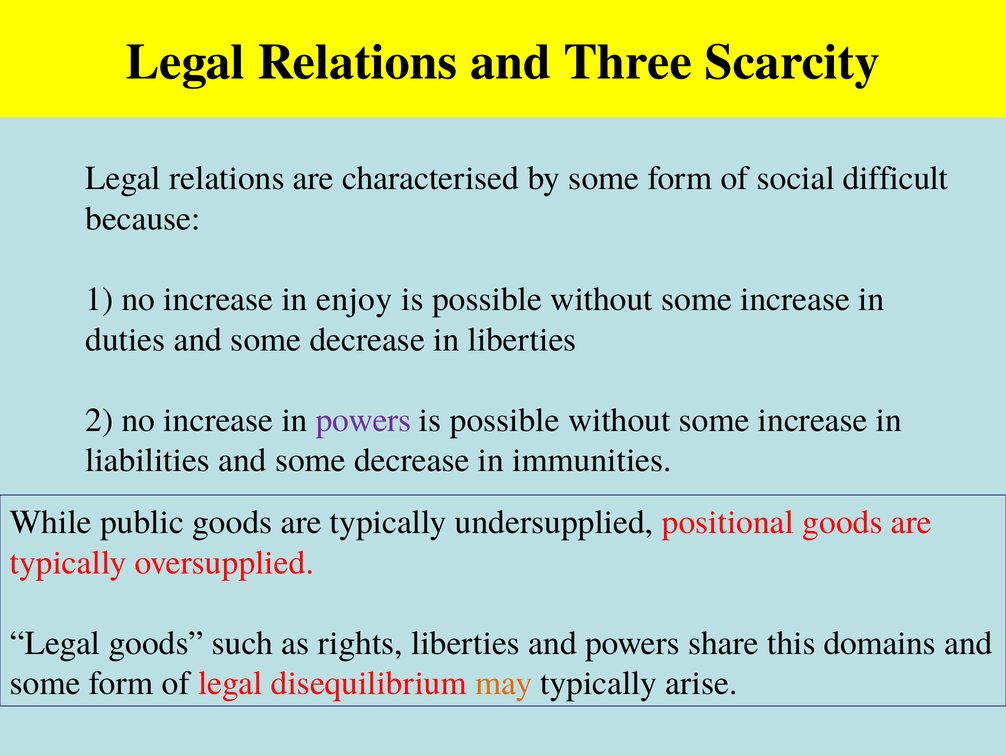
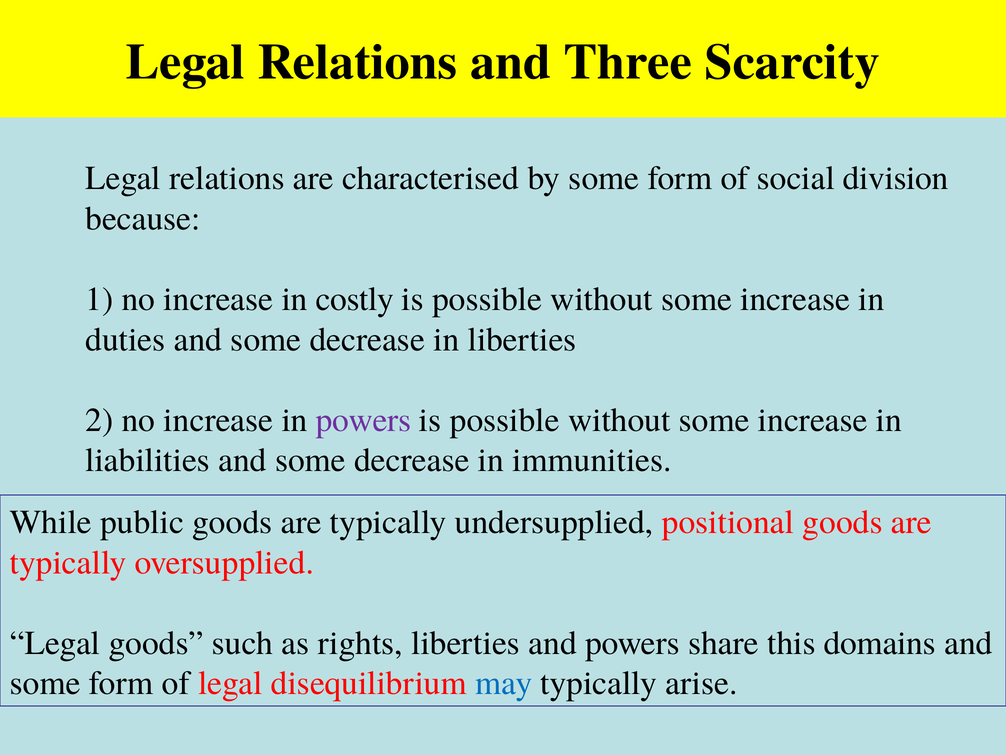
difficult: difficult -> division
enjoy: enjoy -> costly
may colour: orange -> blue
